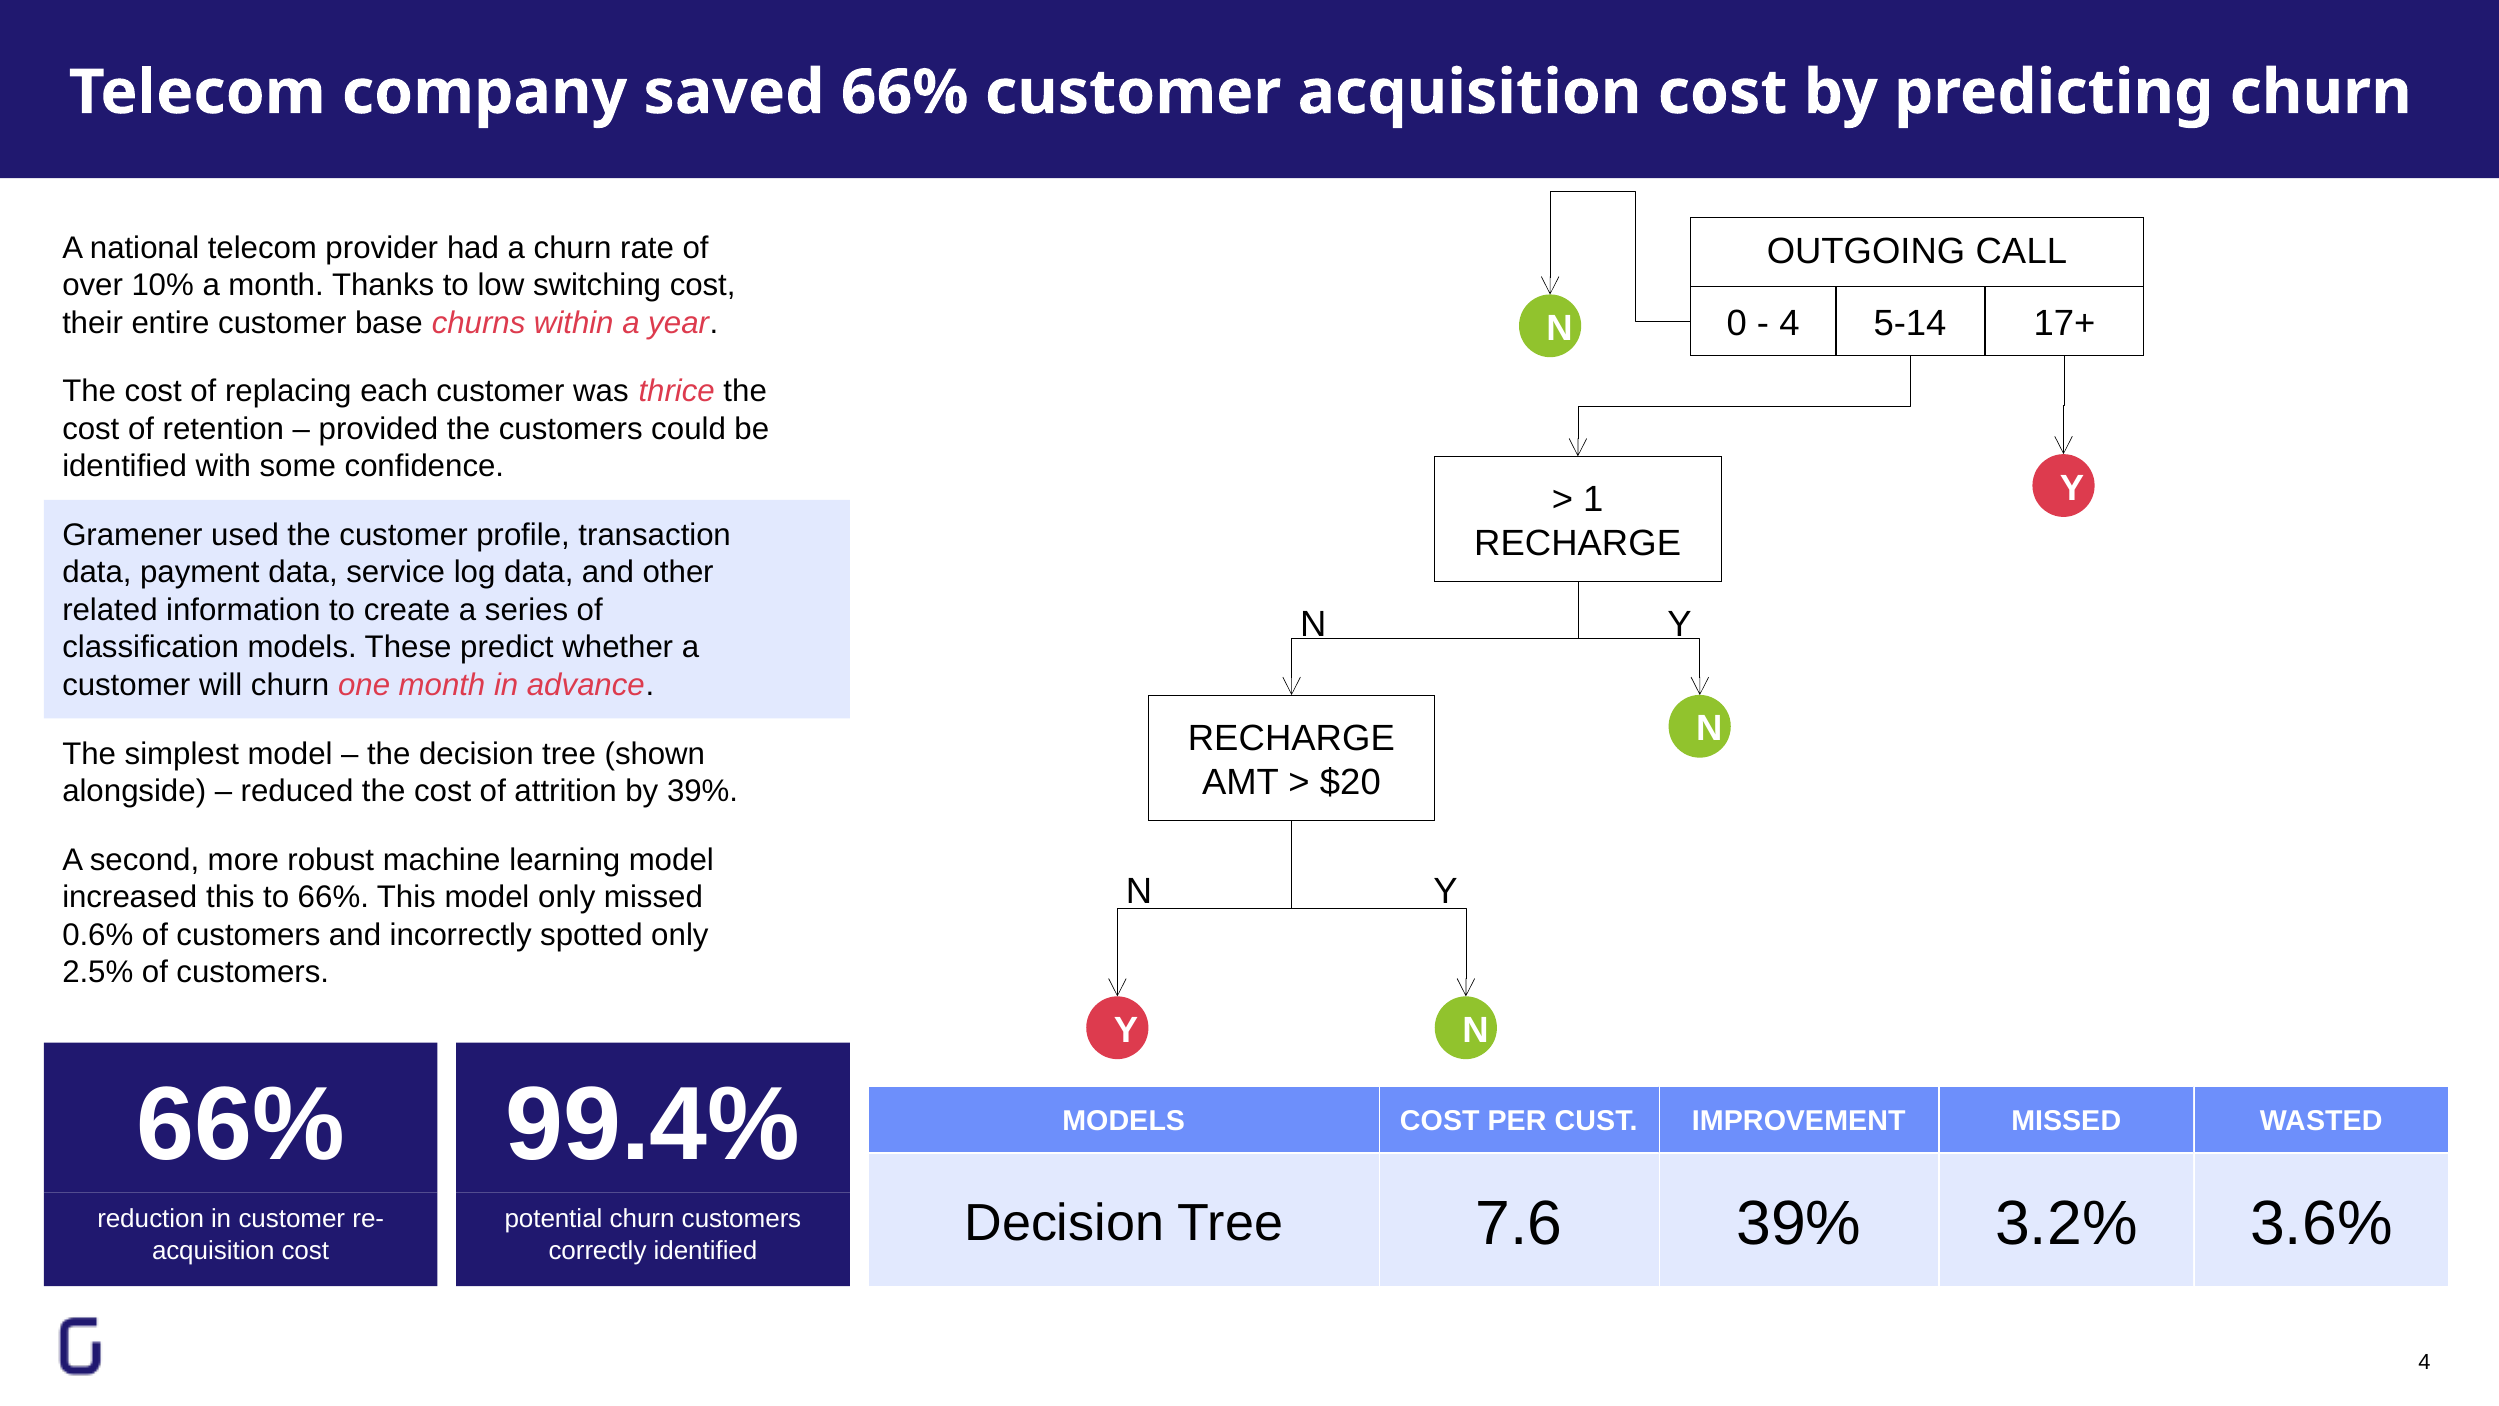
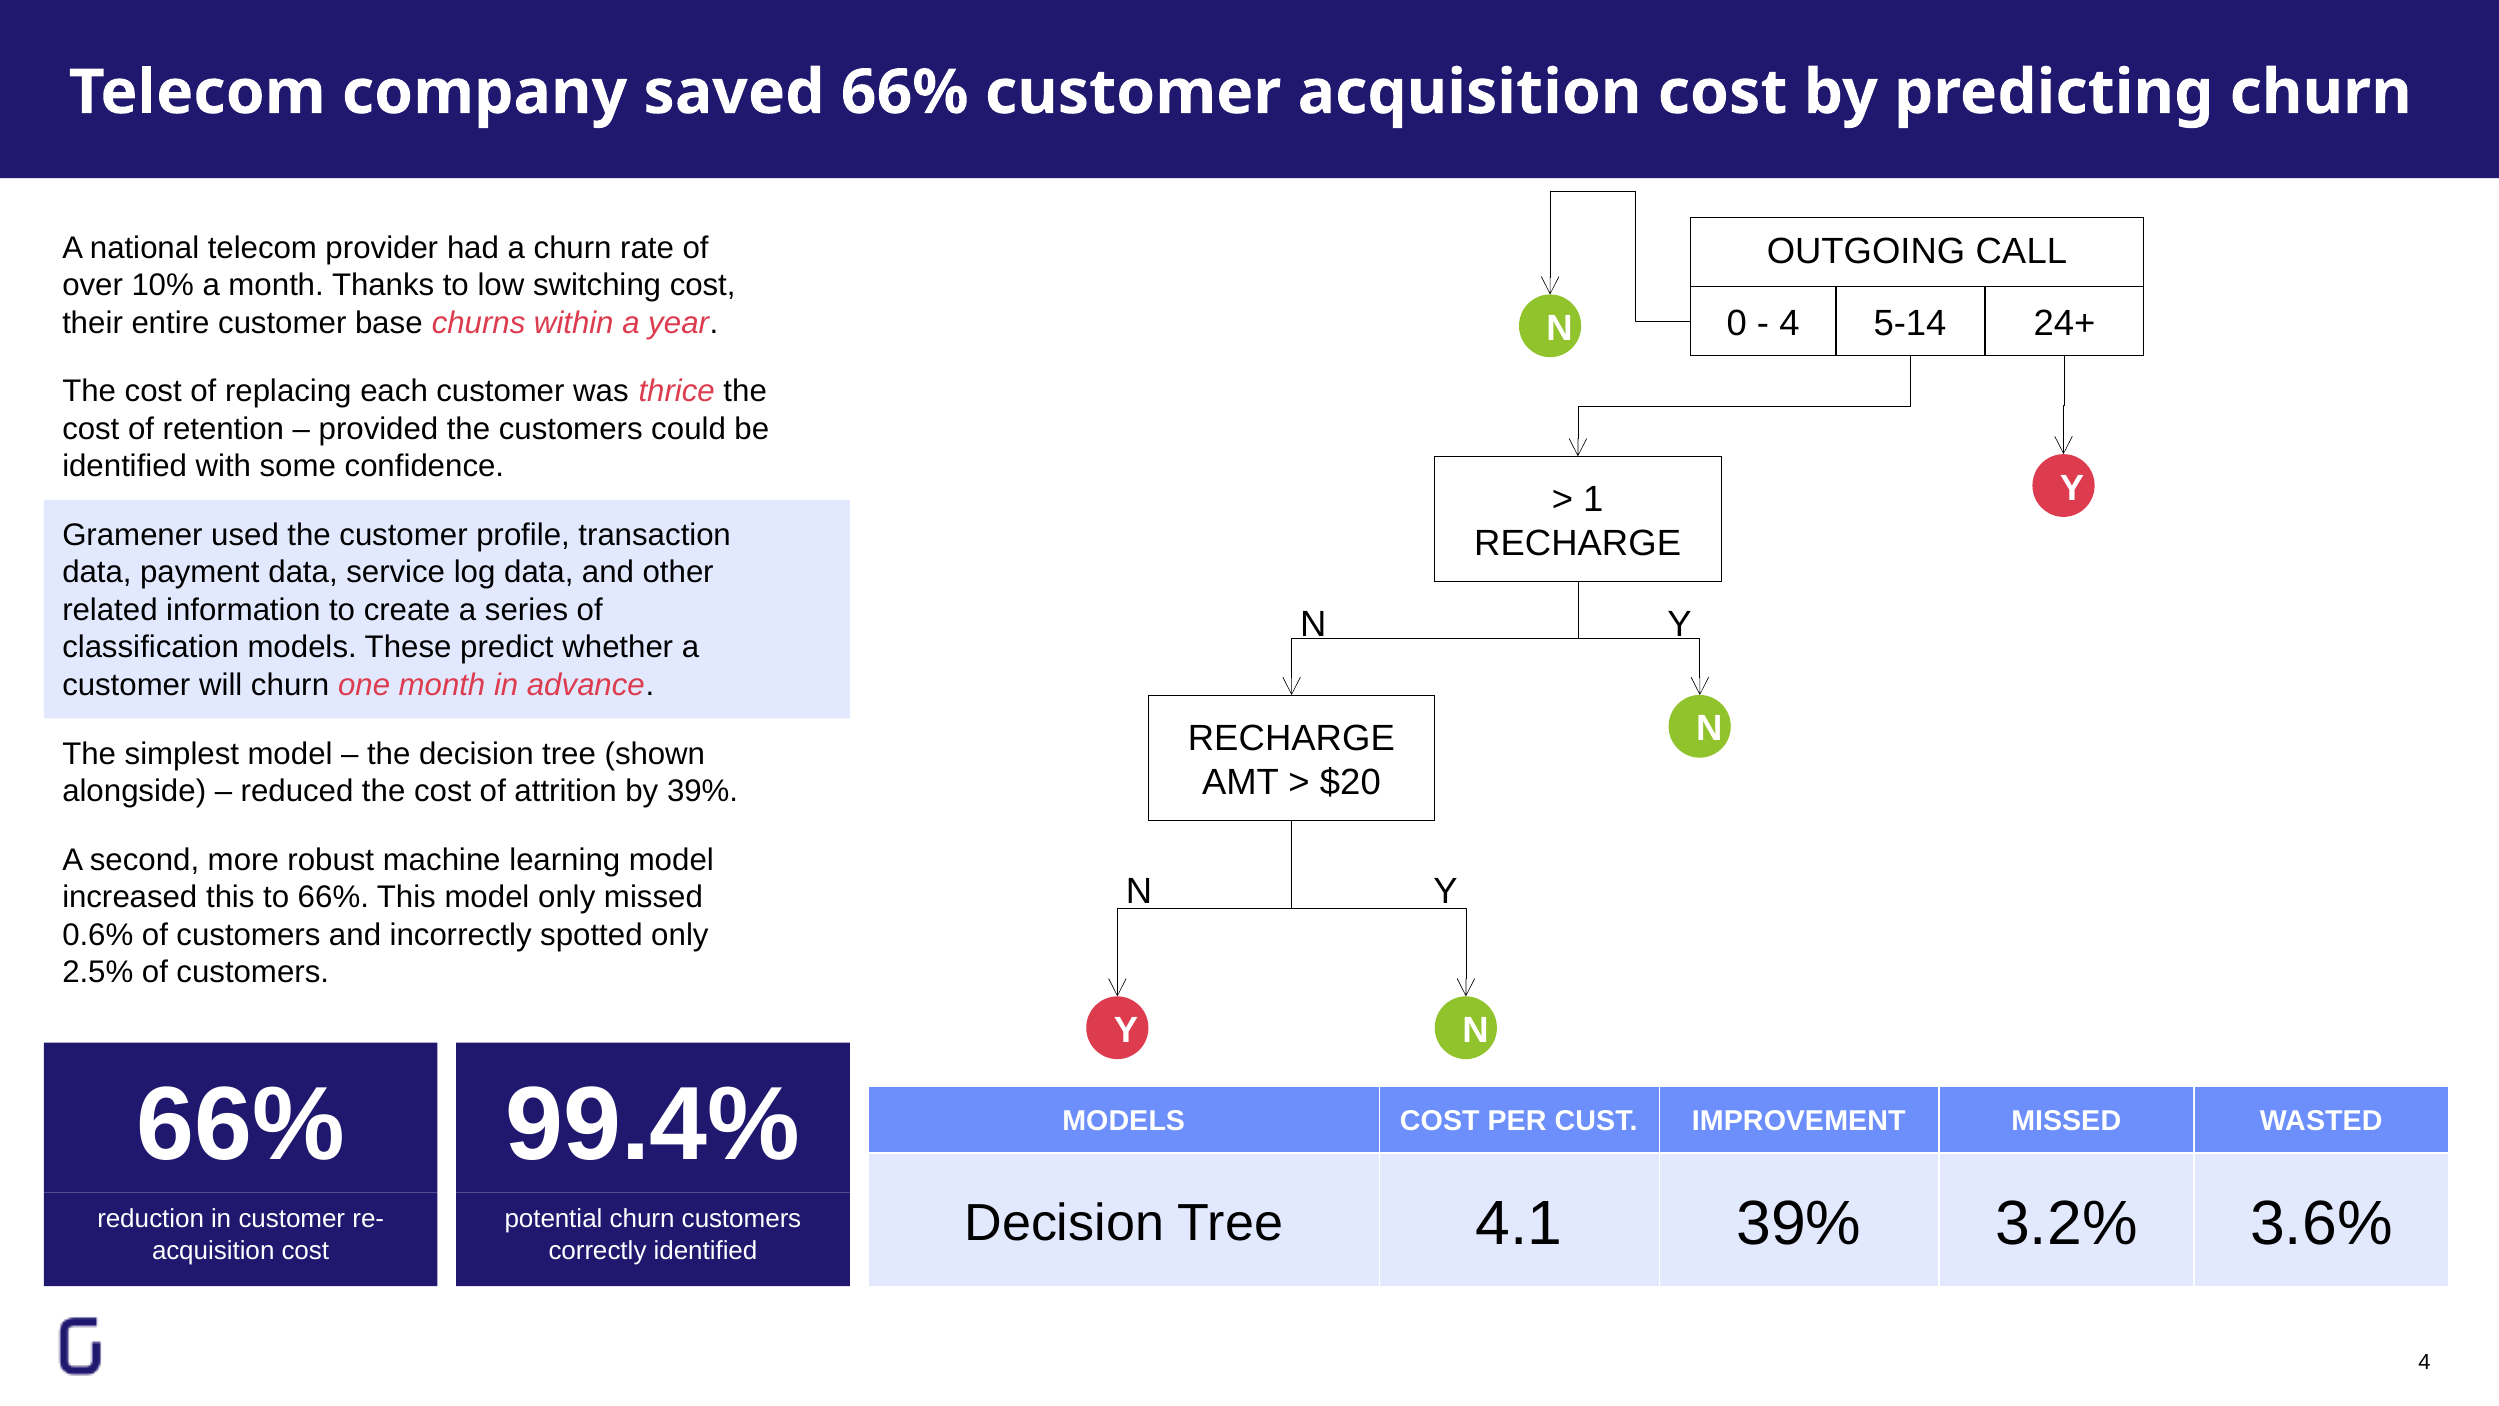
17+: 17+ -> 24+
7.6: 7.6 -> 4.1
